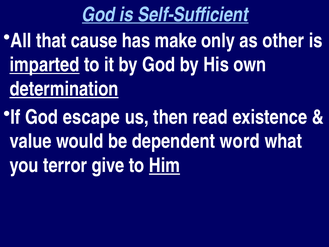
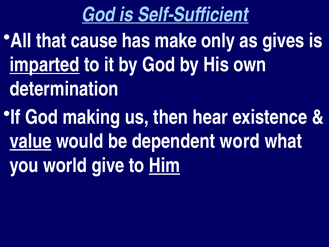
other: other -> gives
determination underline: present -> none
escape: escape -> making
read: read -> hear
value underline: none -> present
terror: terror -> world
